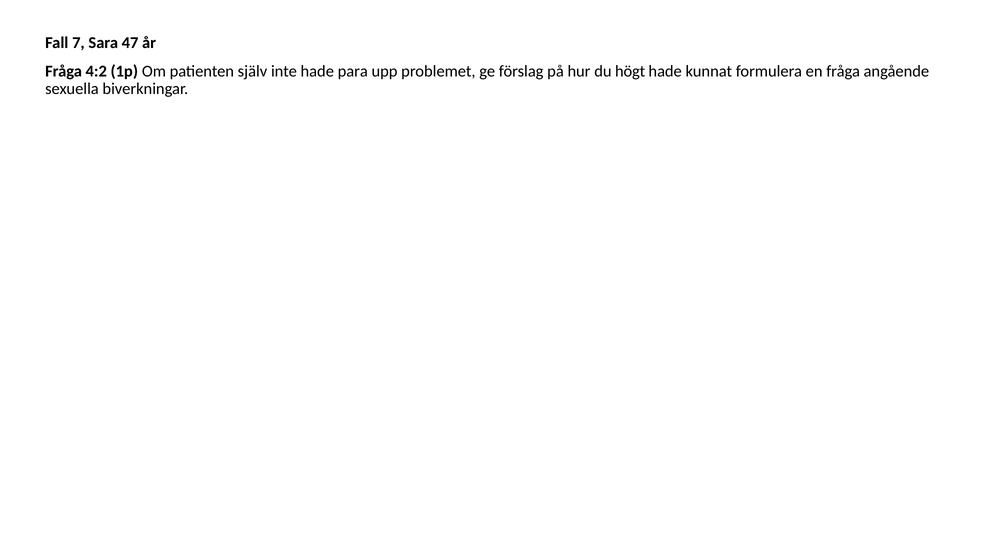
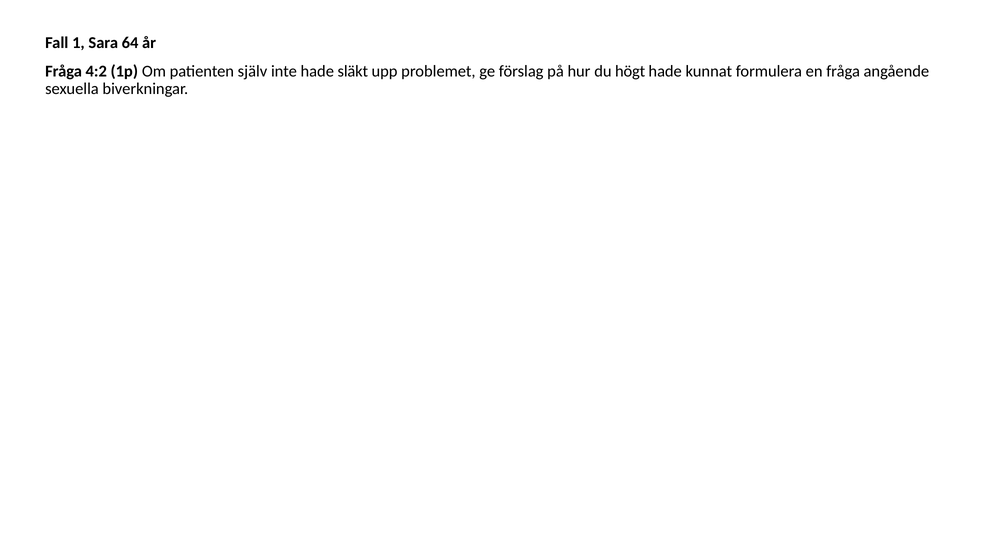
7: 7 -> 1
47: 47 -> 64
para: para -> släkt
